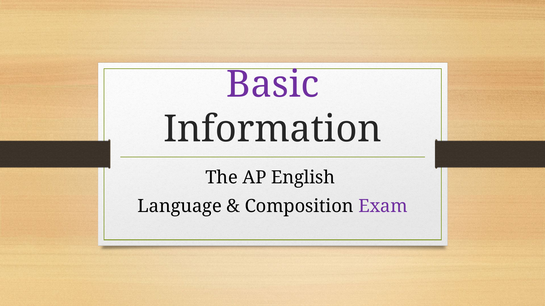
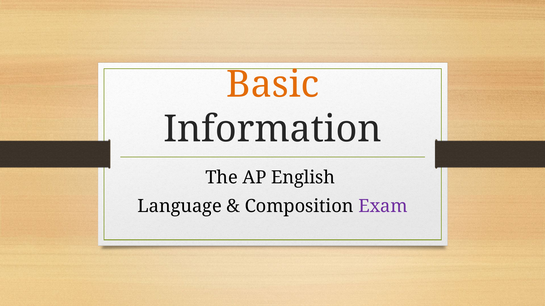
Basic colour: purple -> orange
